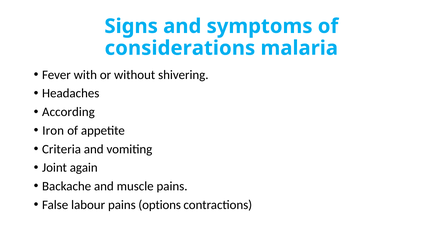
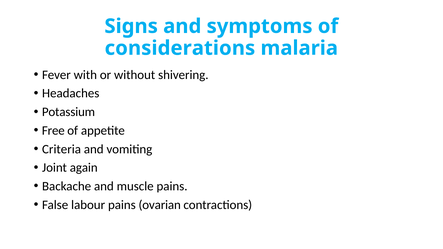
According: According -> Potassium
Iron: Iron -> Free
options: options -> ovarian
